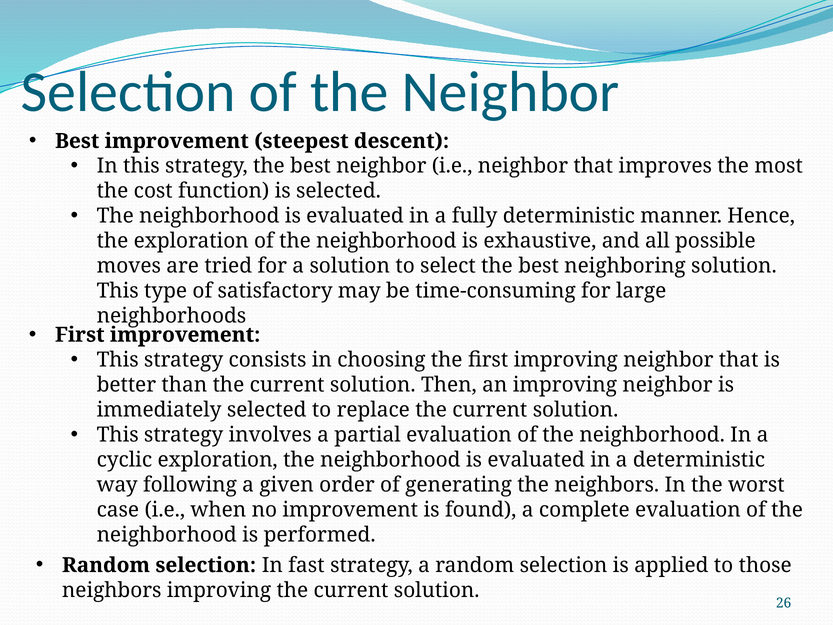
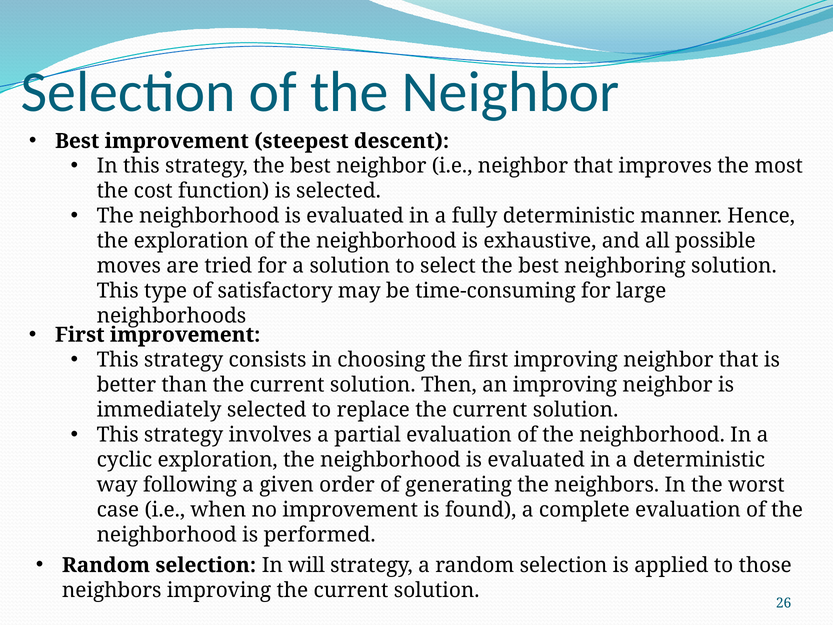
fast: fast -> will
